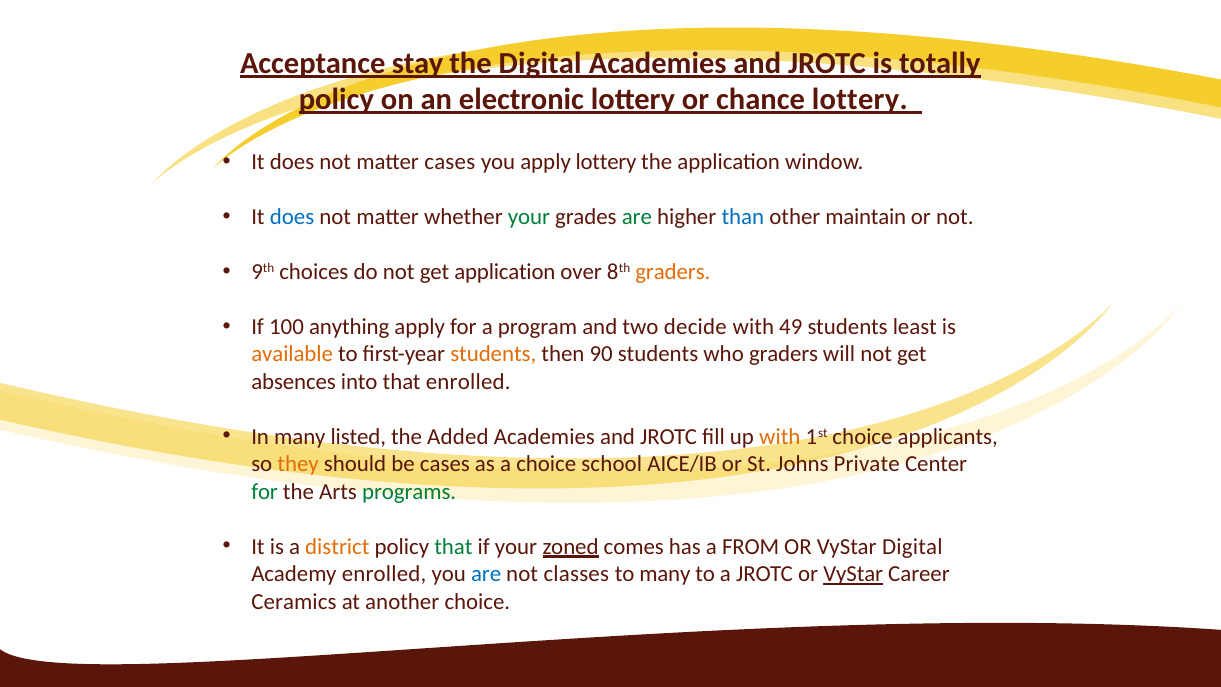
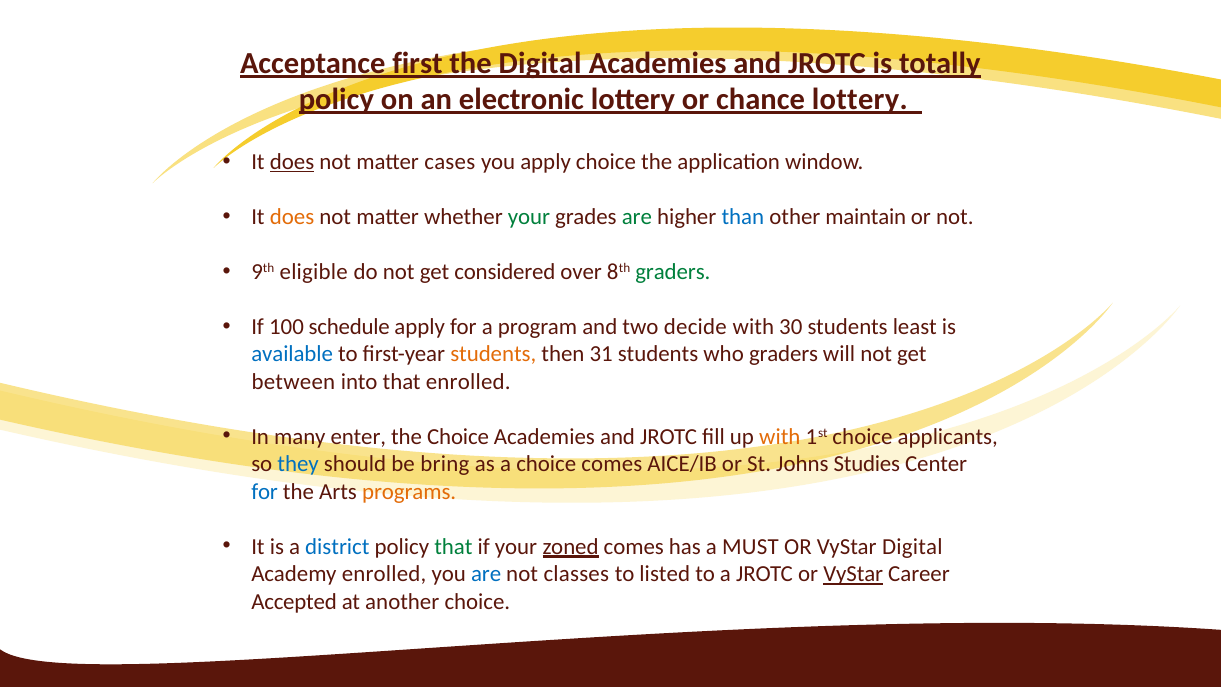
stay: stay -> first
does at (292, 162) underline: none -> present
apply lottery: lottery -> choice
does at (292, 217) colour: blue -> orange
choices: choices -> eligible
get application: application -> considered
graders at (673, 272) colour: orange -> green
anything: anything -> schedule
49: 49 -> 30
available colour: orange -> blue
90: 90 -> 31
absences: absences -> between
listed: listed -> enter
the Added: Added -> Choice
they colour: orange -> blue
be cases: cases -> bring
choice school: school -> comes
Private: Private -> Studies
for at (265, 491) colour: green -> blue
programs colour: green -> orange
district colour: orange -> blue
FROM: FROM -> MUST
to many: many -> listed
Ceramics: Ceramics -> Accepted
